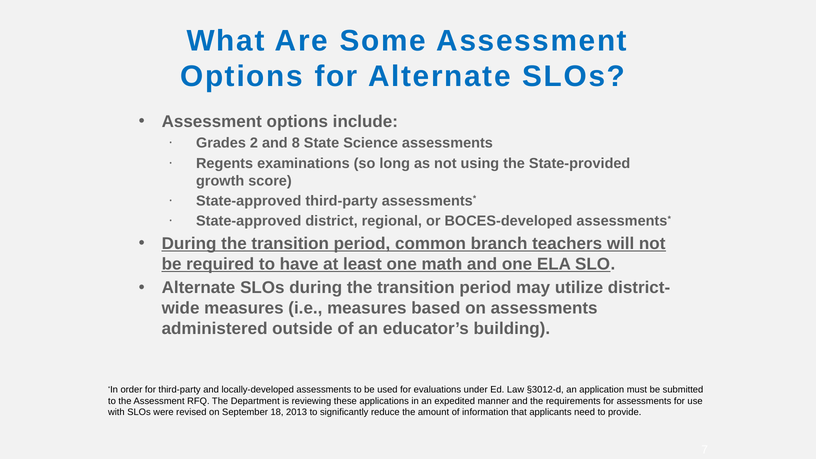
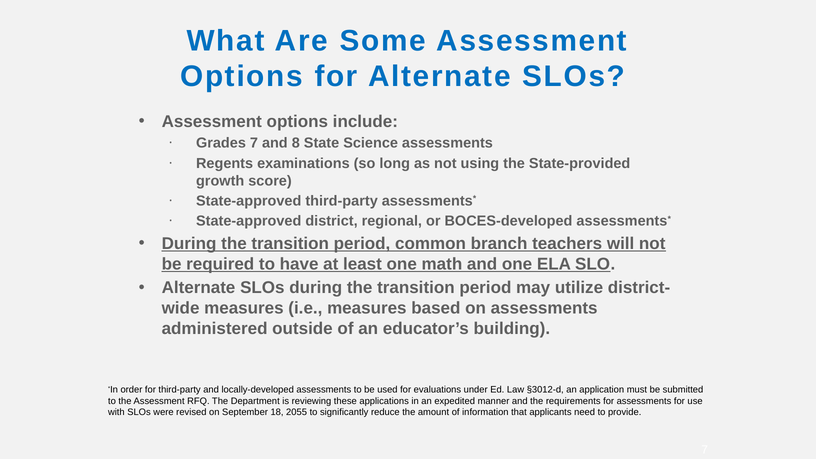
Grades 2: 2 -> 7
2013: 2013 -> 2055
